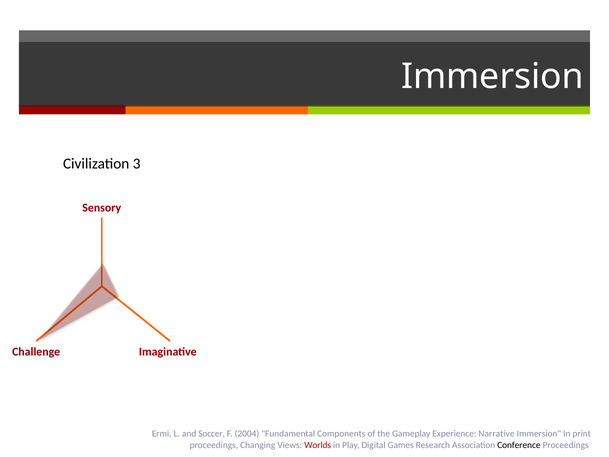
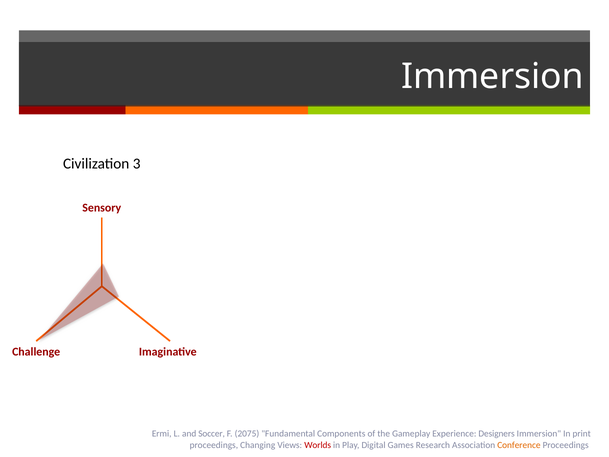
2004: 2004 -> 2075
Narrative: Narrative -> Designers
Conference colour: black -> orange
